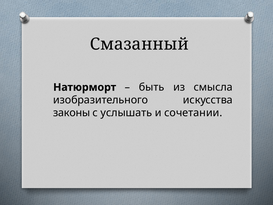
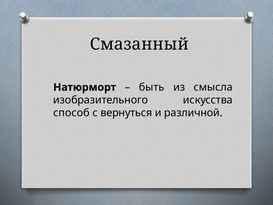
законы: законы -> способ
услышать: услышать -> вернуться
сочетании: сочетании -> различной
